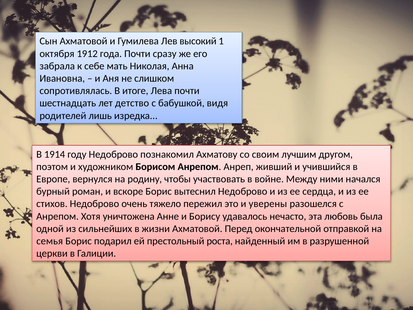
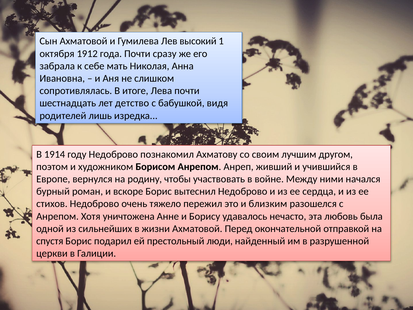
уверены: уверены -> близким
семья: семья -> спустя
роста: роста -> люди
